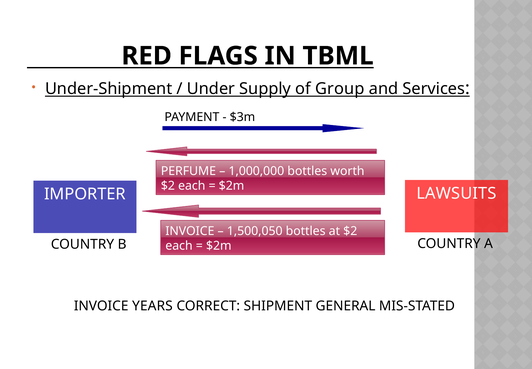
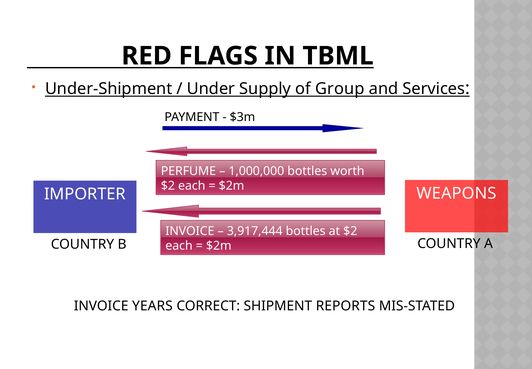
LAWSUITS: LAWSUITS -> WEAPONS
1,500,050: 1,500,050 -> 3,917,444
GENERAL: GENERAL -> REPORTS
